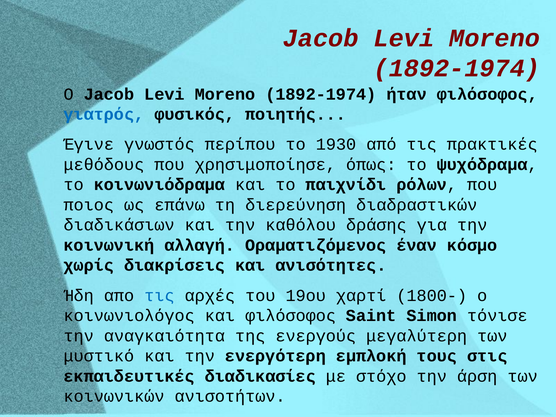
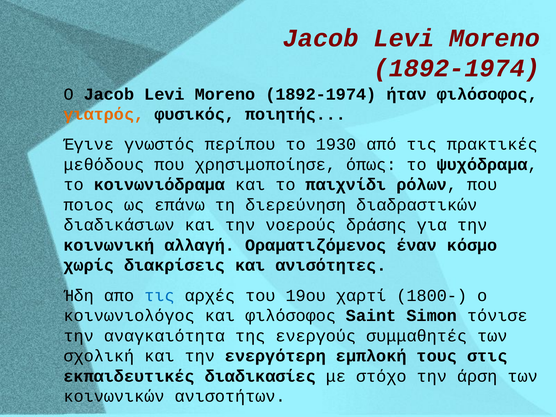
γιατρός colour: blue -> orange
καθόλου: καθόλου -> νοερούς
μεγαλύτερη: μεγαλύτερη -> συμμαθητές
μυστικό: μυστικό -> σχολική
